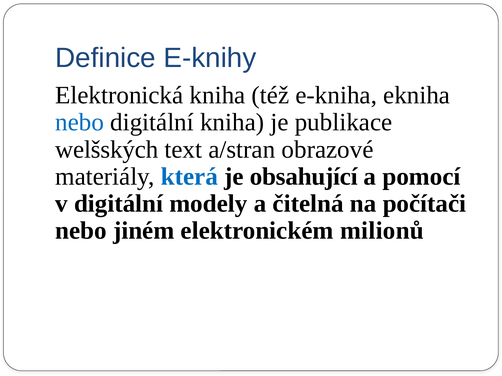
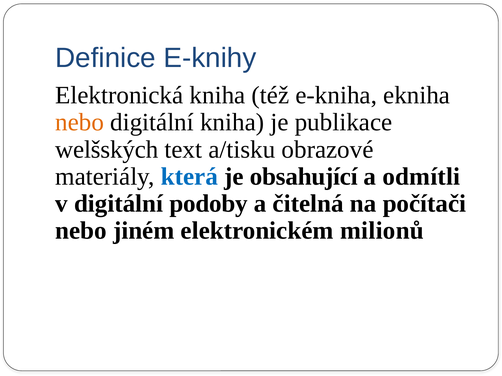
nebo at (80, 123) colour: blue -> orange
a/stran: a/stran -> a/tisku
pomocí: pomocí -> odmítli
modely: modely -> podoby
